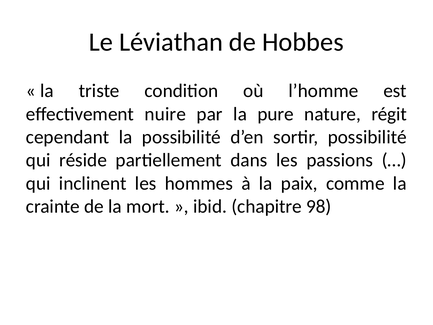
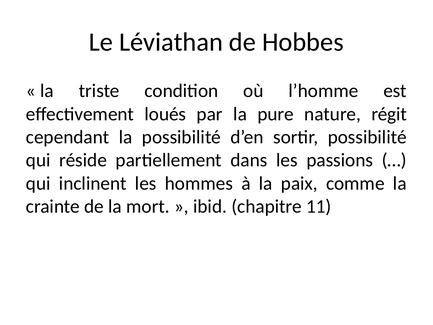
nuire: nuire -> loués
98: 98 -> 11
